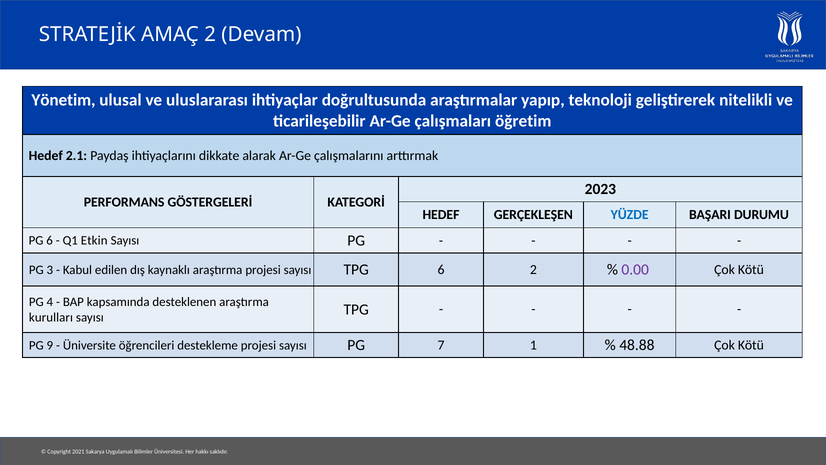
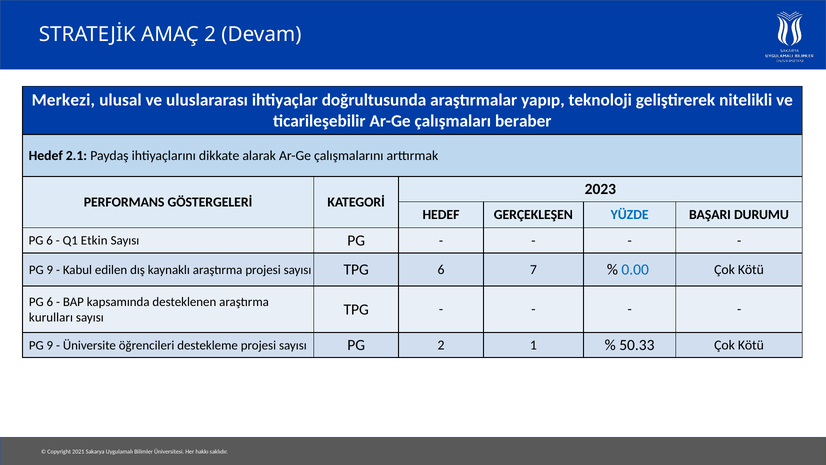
Yönetim: Yönetim -> Merkezi
öğretim: öğretim -> beraber
3 at (50, 270): 3 -> 9
6 2: 2 -> 7
0.00 colour: purple -> blue
4 at (50, 302): 4 -> 6
PG 7: 7 -> 2
48.88: 48.88 -> 50.33
